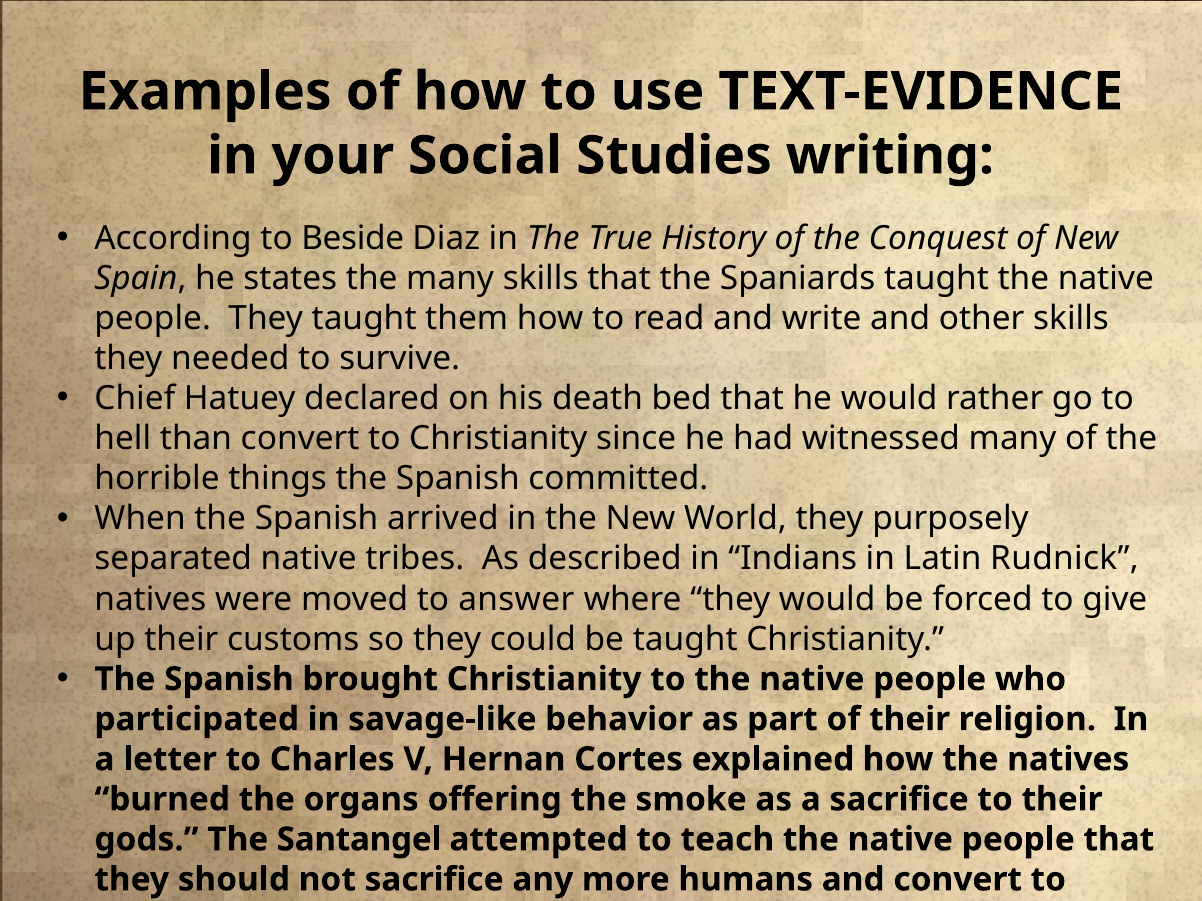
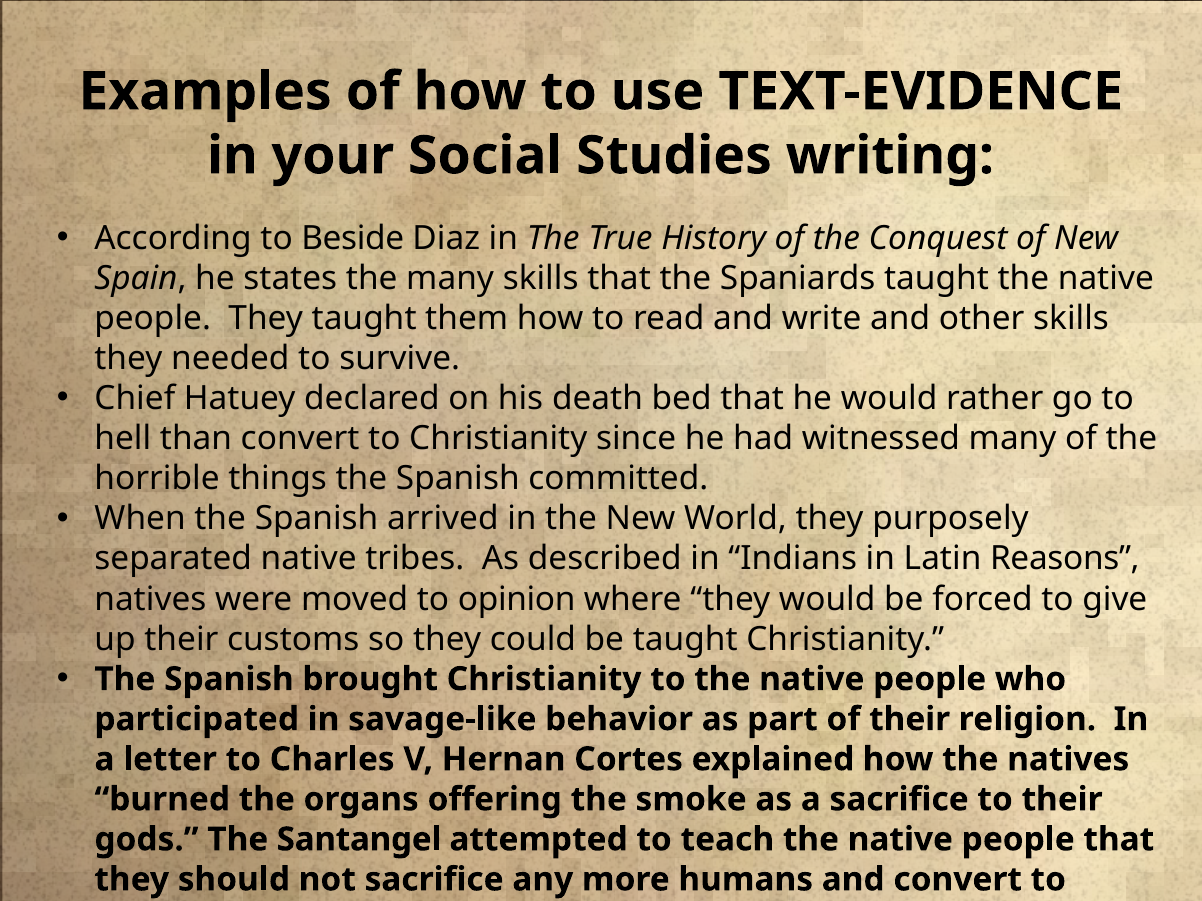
Rudnick: Rudnick -> Reasons
answer: answer -> opinion
